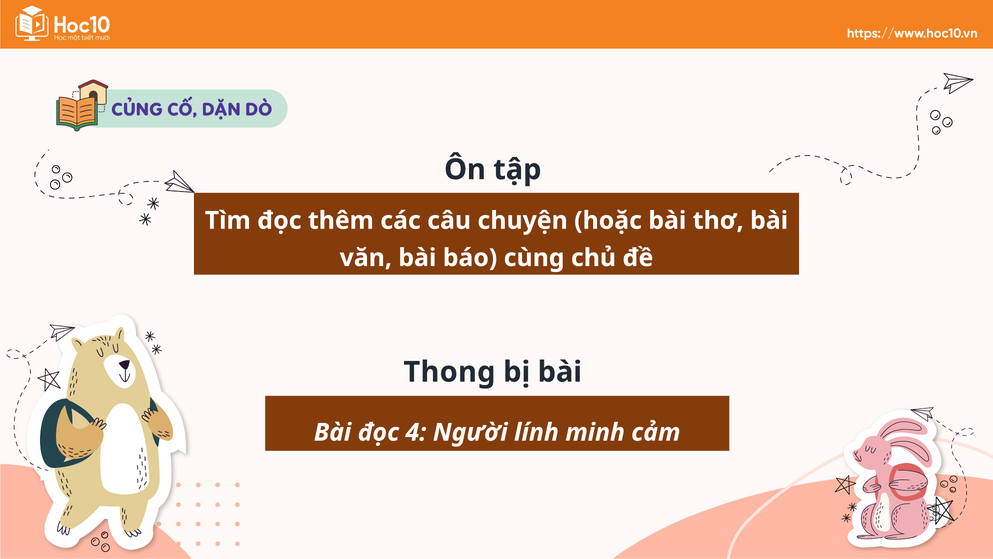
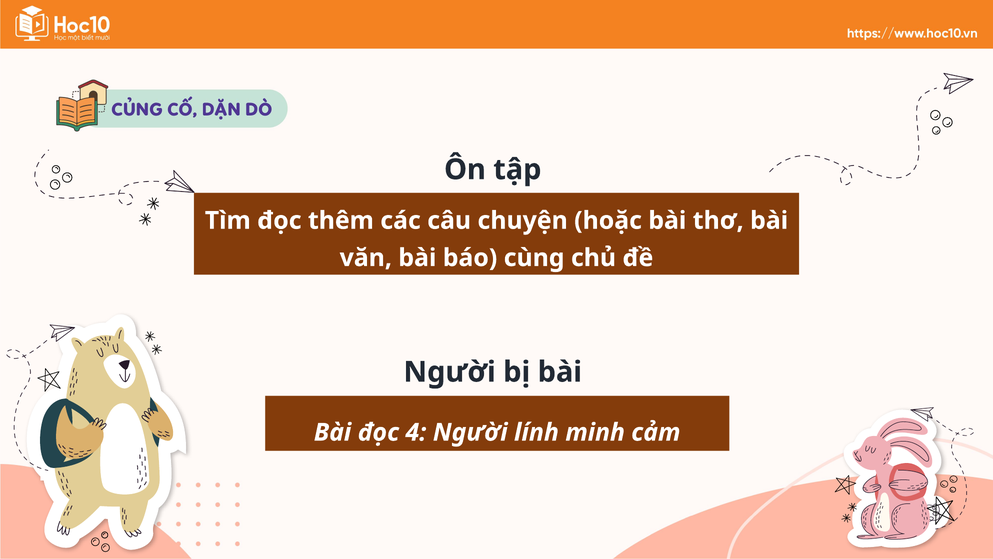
Thong at (449, 372): Thong -> Người
